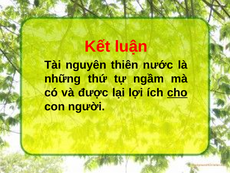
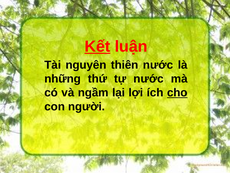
Kết underline: none -> present
tự ngầm: ngầm -> nước
được: được -> ngầm
